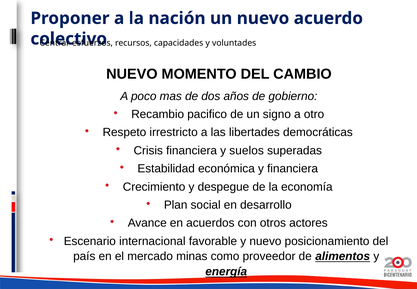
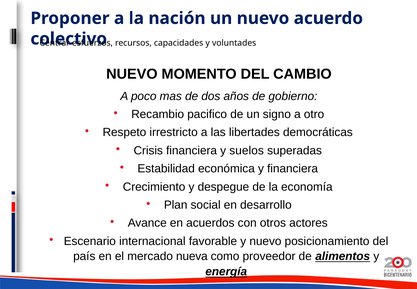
minas: minas -> nueva
